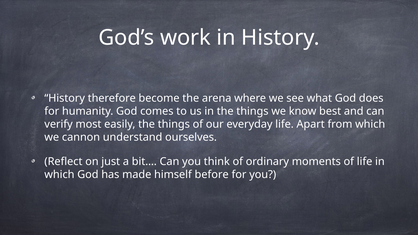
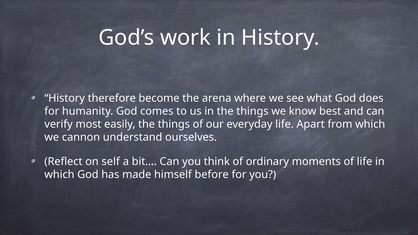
just: just -> self
